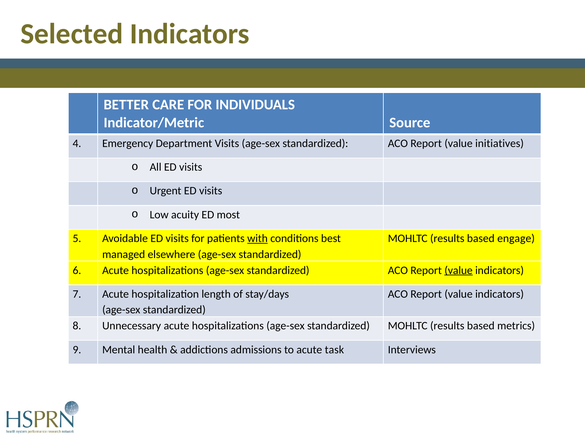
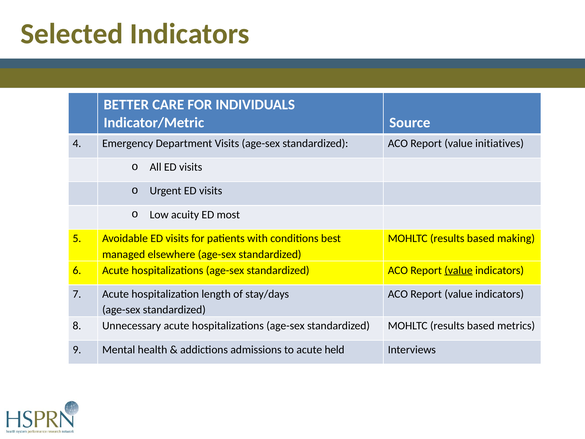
with underline: present -> none
engage: engage -> making
task: task -> held
